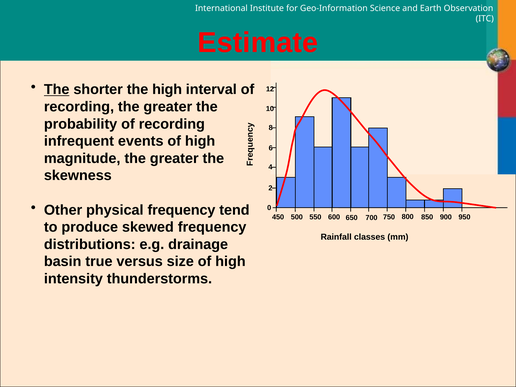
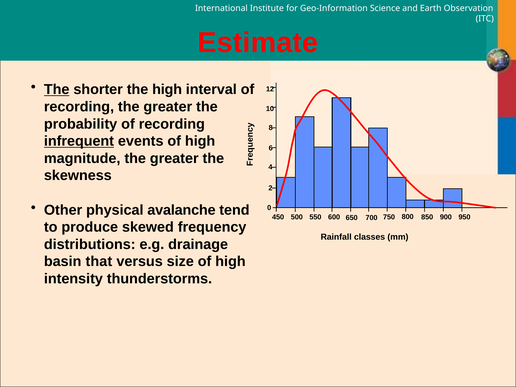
infrequent underline: none -> present
physical frequency: frequency -> avalanche
true: true -> that
